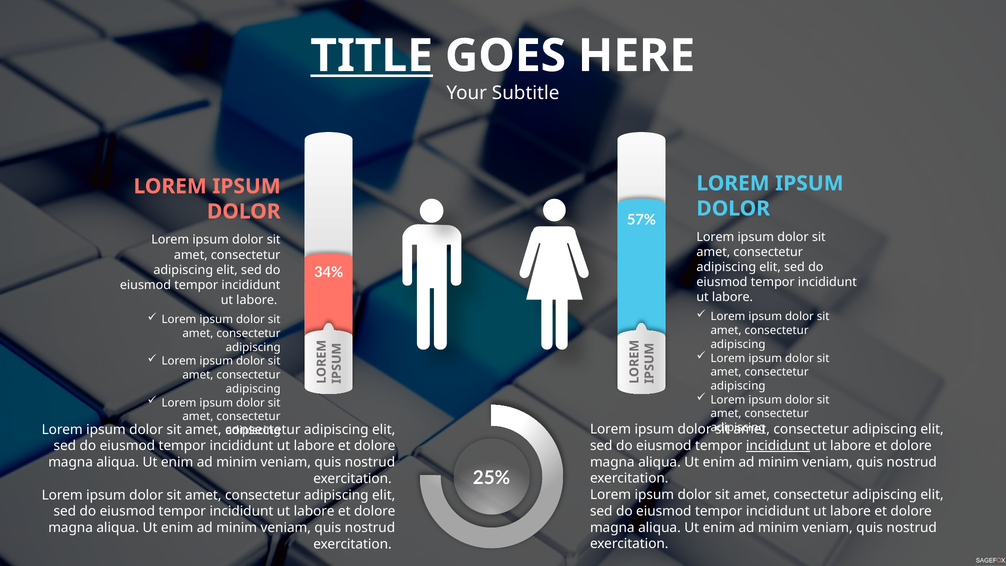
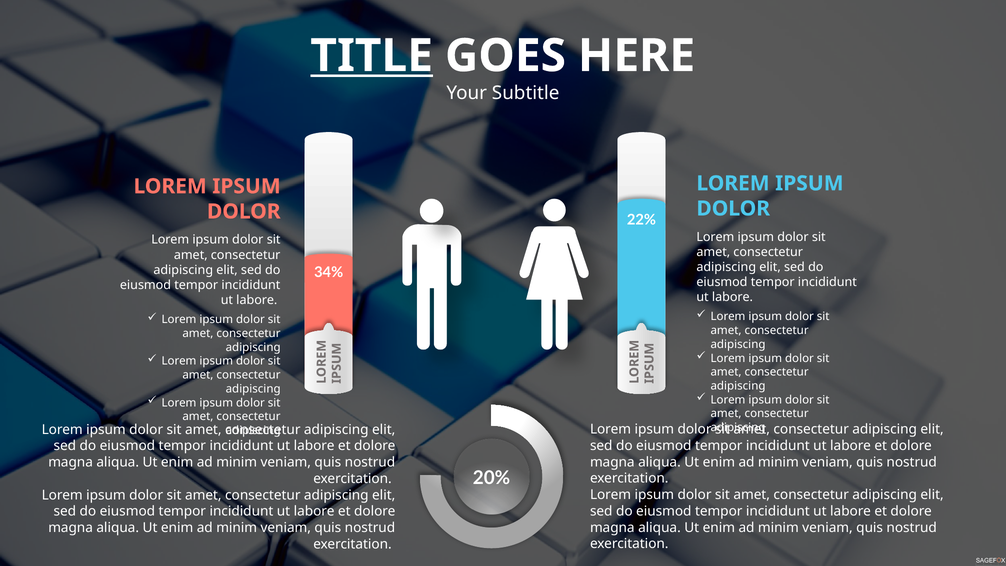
57%: 57% -> 22%
incididunt at (778, 446) underline: present -> none
25%: 25% -> 20%
